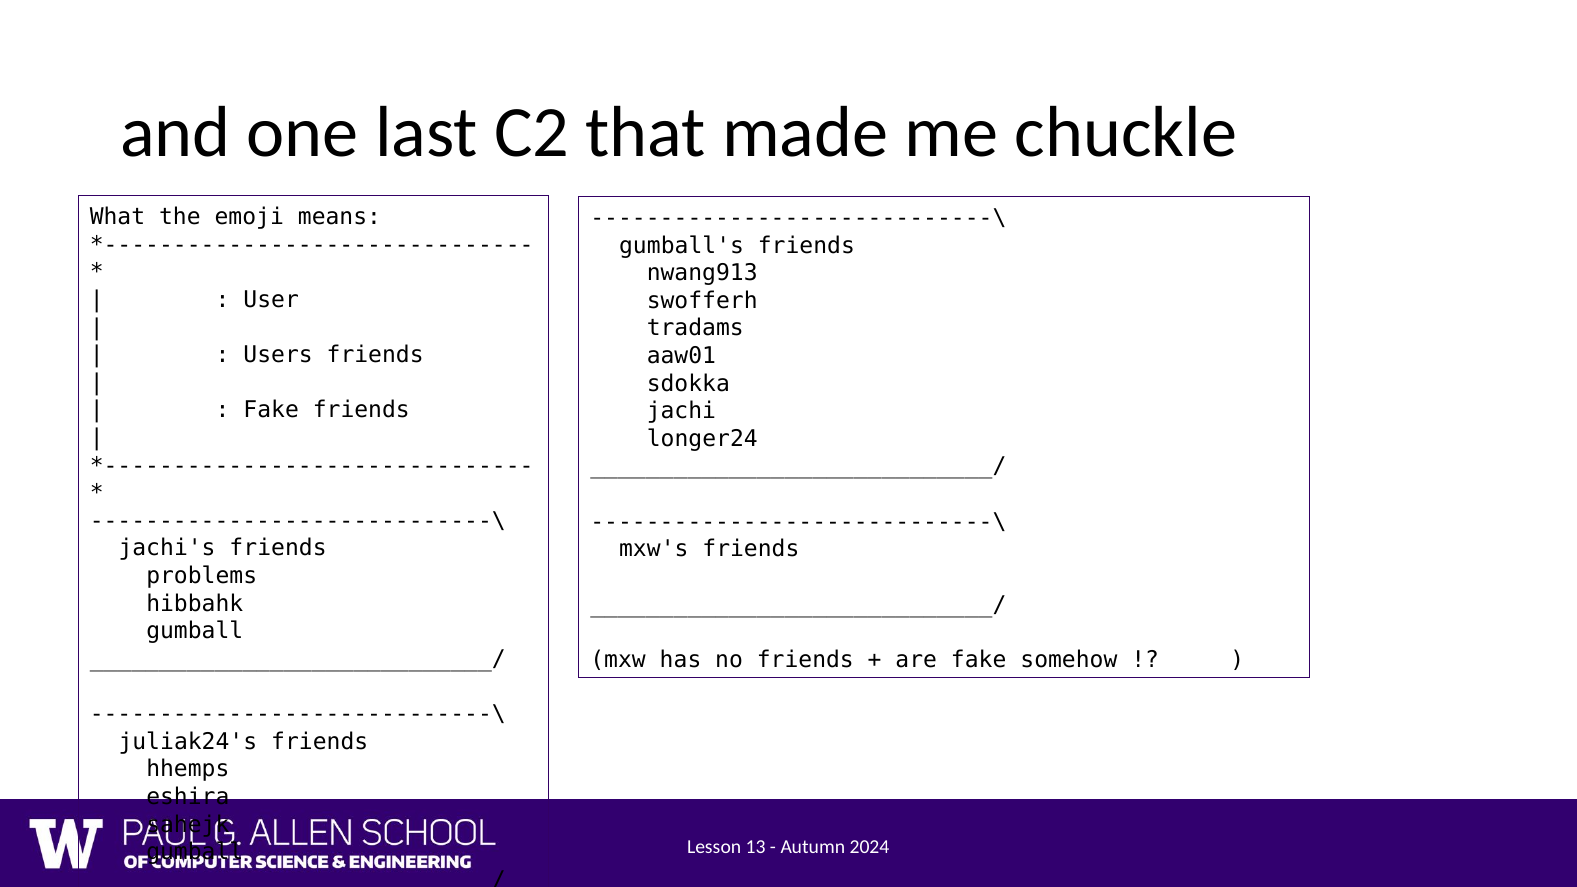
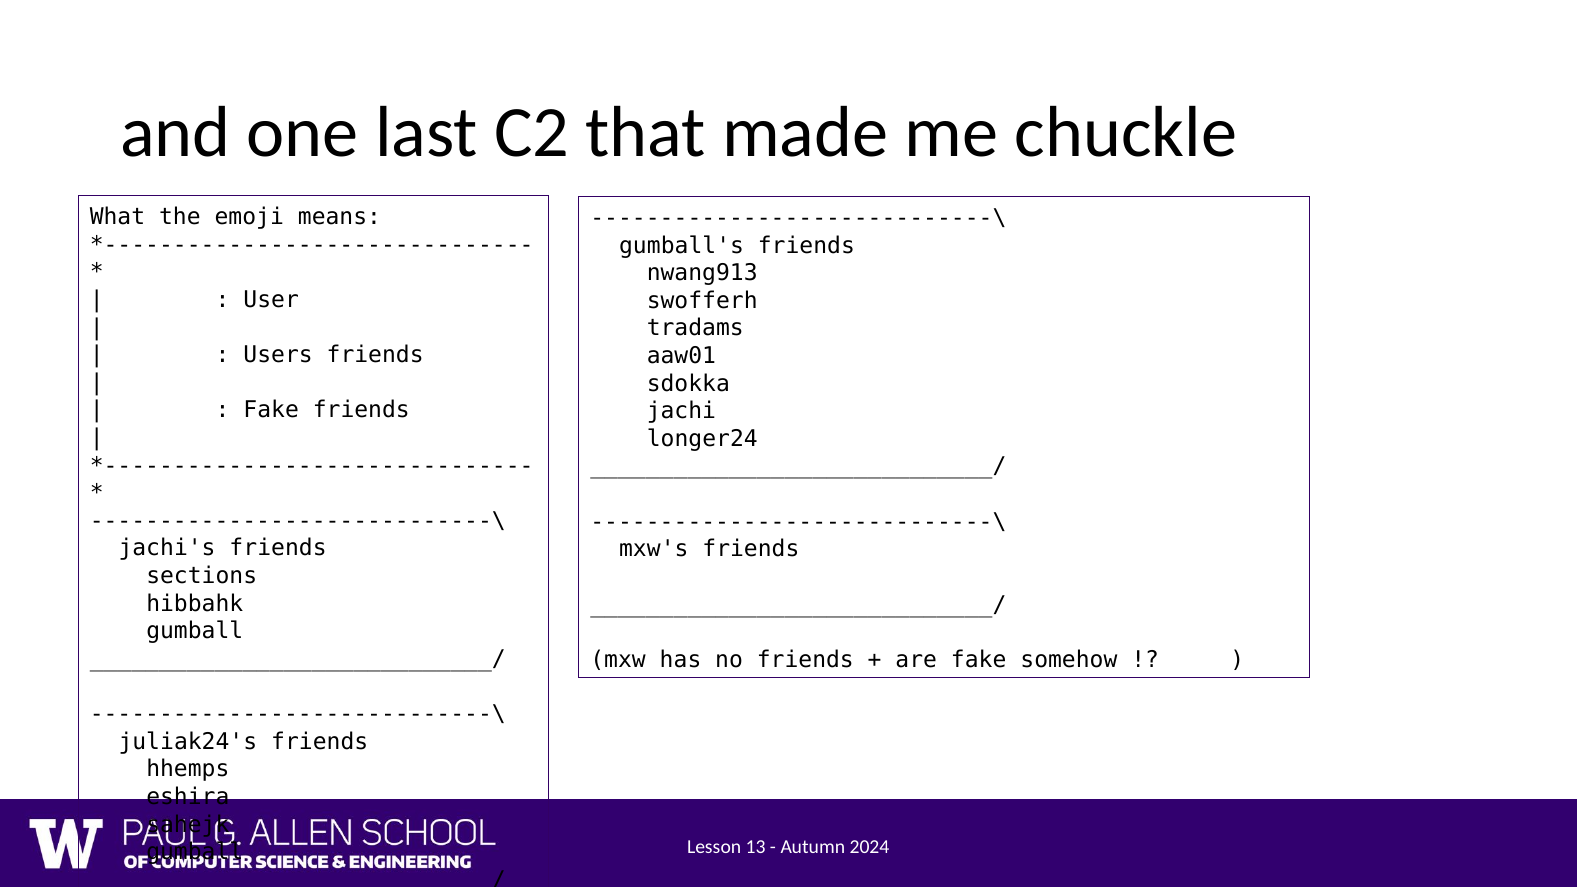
problems: problems -> sections
